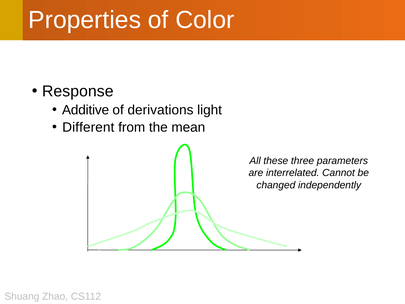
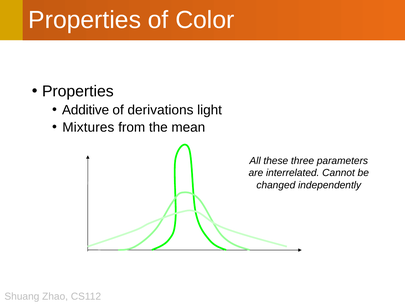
Response at (78, 91): Response -> Properties
Different: Different -> Mixtures
